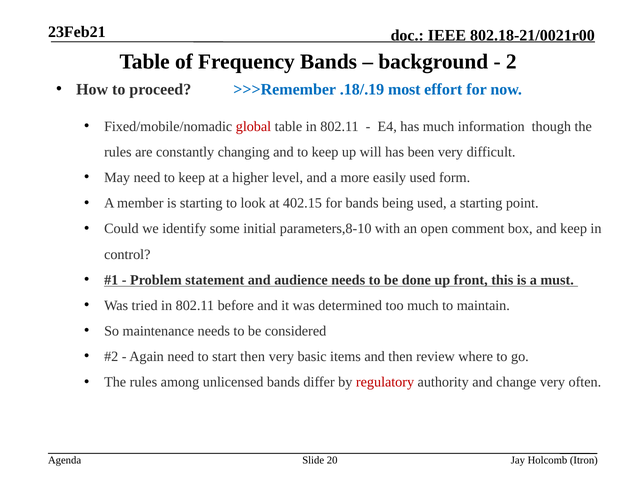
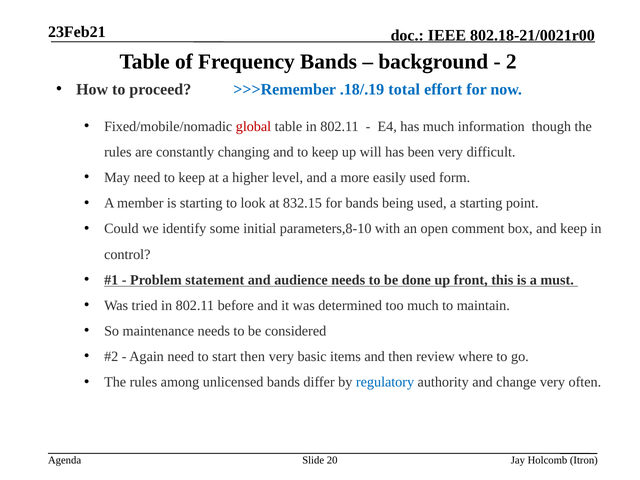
most: most -> total
402.15: 402.15 -> 832.15
regulatory colour: red -> blue
